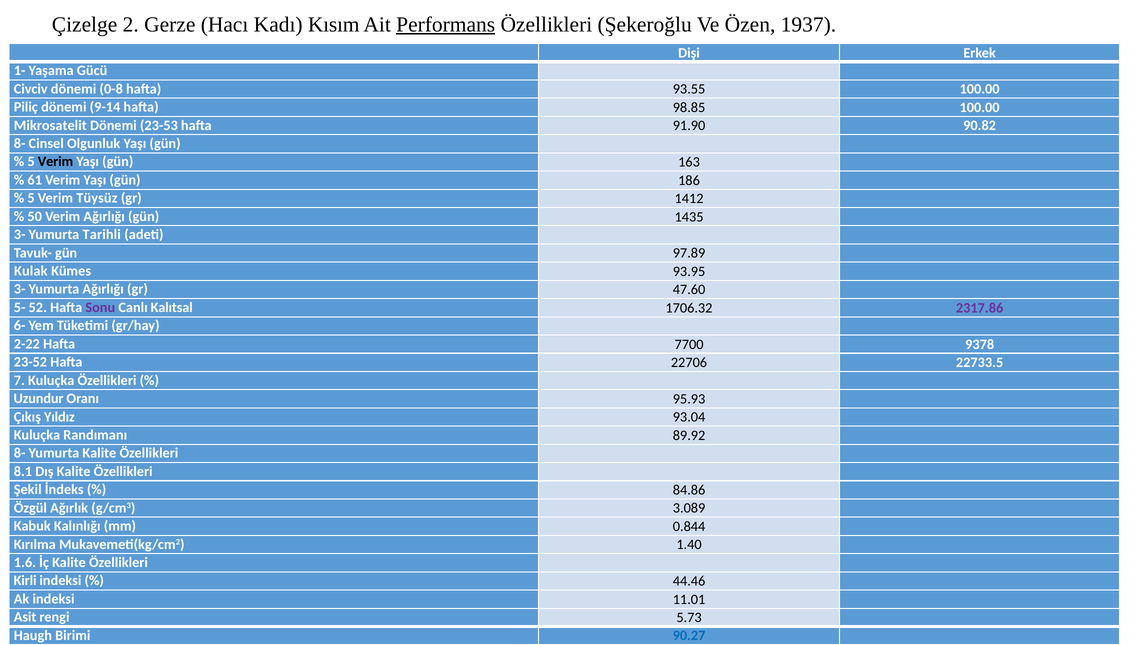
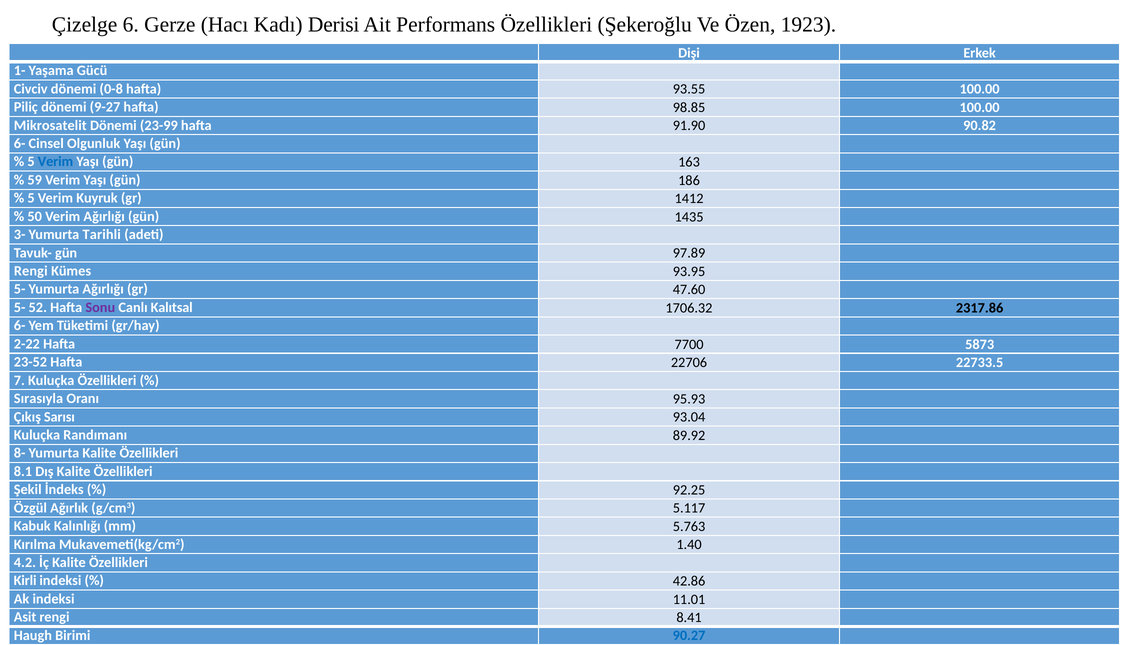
2: 2 -> 6
Kısım: Kısım -> Derisi
Performans underline: present -> none
1937: 1937 -> 1923
9-14: 9-14 -> 9-27
23-53: 23-53 -> 23-99
8- at (20, 143): 8- -> 6-
Verim at (56, 162) colour: black -> blue
61: 61 -> 59
Tüysüz: Tüysüz -> Kuyruk
Kulak at (31, 271): Kulak -> Rengi
3- at (20, 289): 3- -> 5-
2317.86 colour: purple -> black
9378: 9378 -> 5873
Uzundur: Uzundur -> Sırasıyla
Yıldız: Yıldız -> Sarısı
84.86: 84.86 -> 92.25
3.089: 3.089 -> 5.117
0.844: 0.844 -> 5.763
1.6: 1.6 -> 4.2
44.46: 44.46 -> 42.86
5.73: 5.73 -> 8.41
